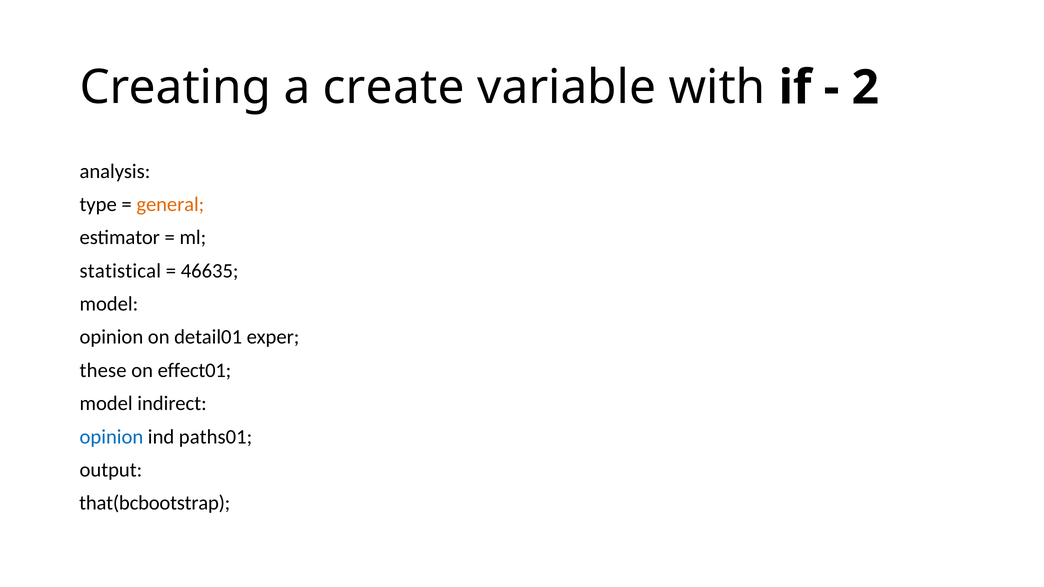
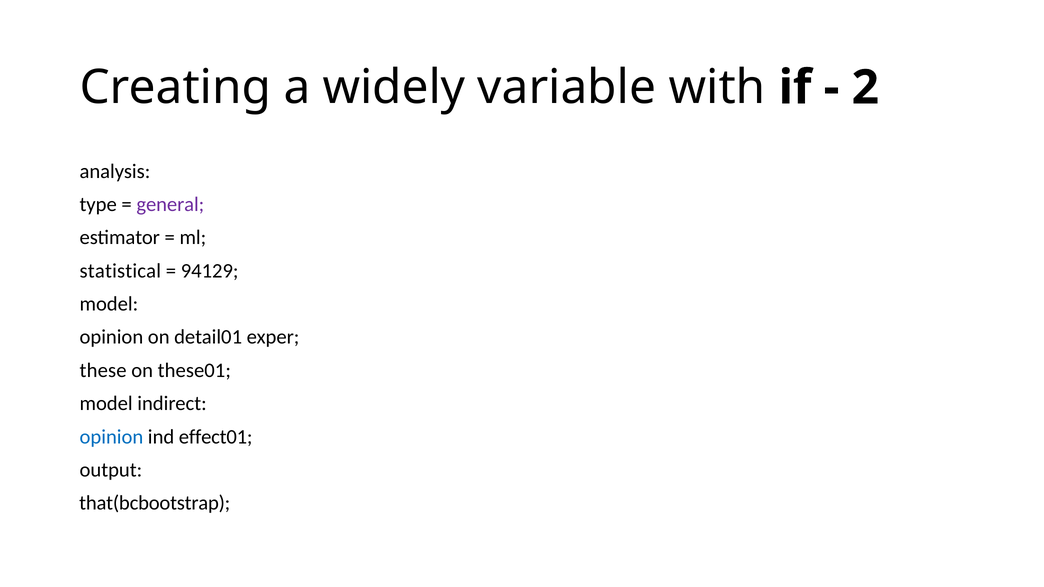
create: create -> widely
general colour: orange -> purple
46635: 46635 -> 94129
effect01: effect01 -> these01
paths01: paths01 -> effect01
